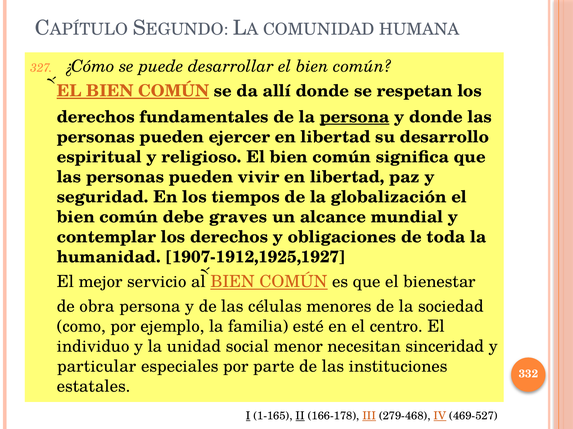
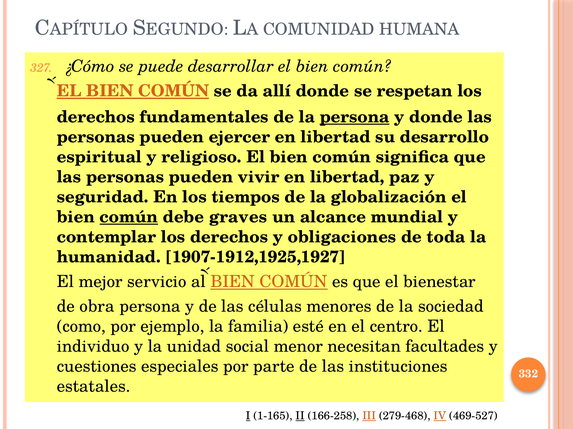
común at (129, 217) underline: none -> present
sinceridad: sinceridad -> facultades
particular: particular -> cuestiones
166-178: 166-178 -> 166-258
